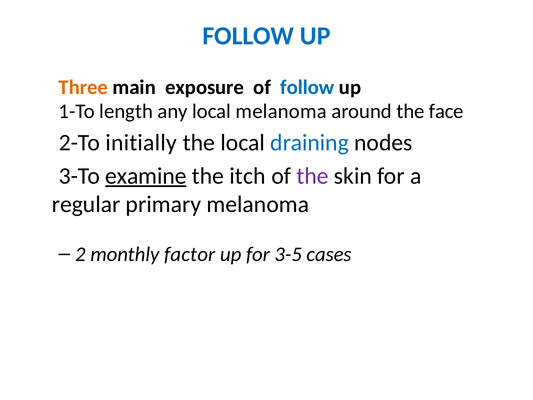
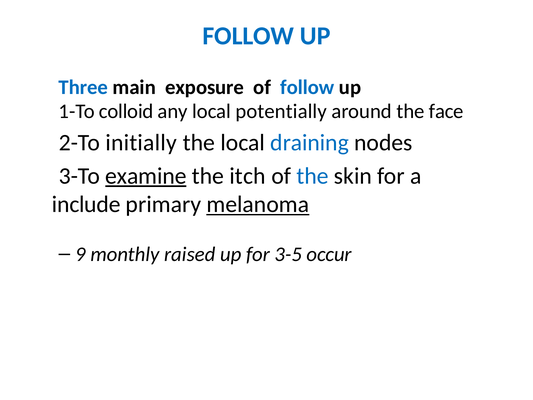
Three colour: orange -> blue
length: length -> colloid
local melanoma: melanoma -> potentially
the at (313, 176) colour: purple -> blue
regular: regular -> include
melanoma at (258, 204) underline: none -> present
2: 2 -> 9
factor: factor -> raised
cases: cases -> occur
